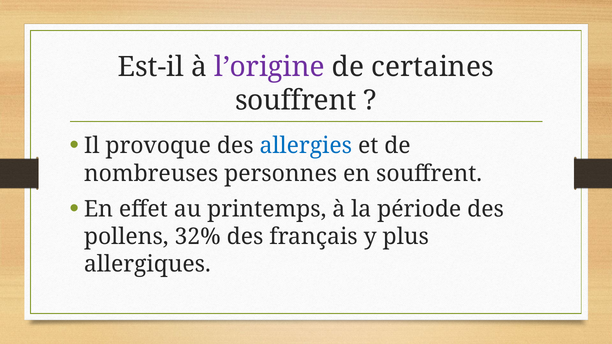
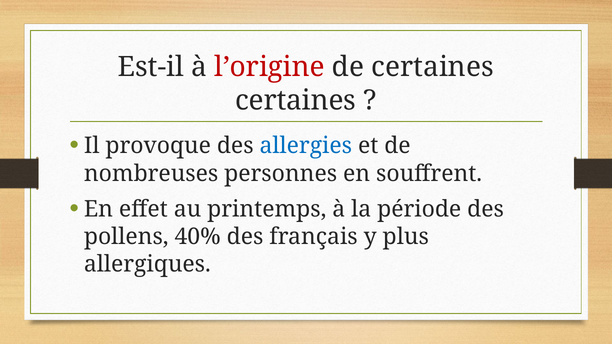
l’origine colour: purple -> red
souffrent at (296, 101): souffrent -> certaines
32%: 32% -> 40%
